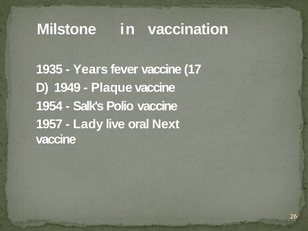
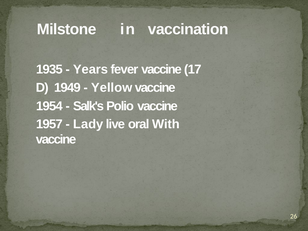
Plaque: Plaque -> Yellow
Next: Next -> With
